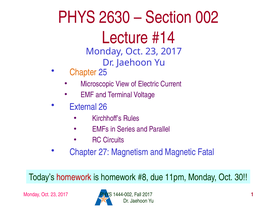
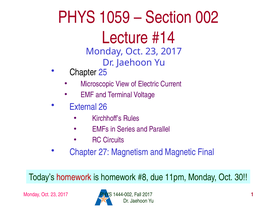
2630: 2630 -> 1059
Chapter at (83, 72) colour: orange -> black
Fatal: Fatal -> Final
